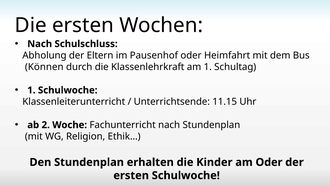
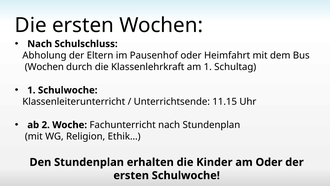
Können at (44, 67): Können -> Wochen
